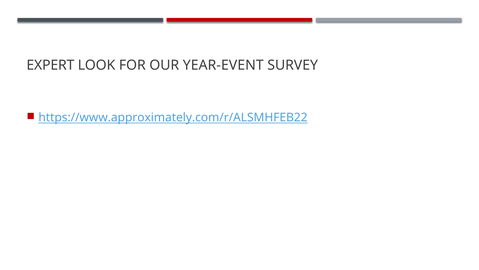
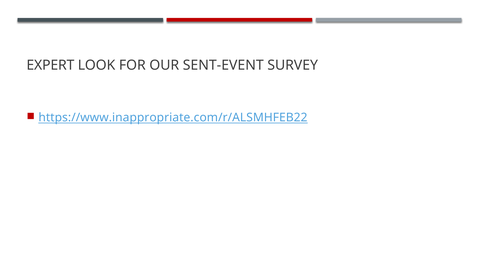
YEAR-EVENT: YEAR-EVENT -> SENT-EVENT
https://www.approximately.com/r/ALSMHFEB22: https://www.approximately.com/r/ALSMHFEB22 -> https://www.inappropriate.com/r/ALSMHFEB22
